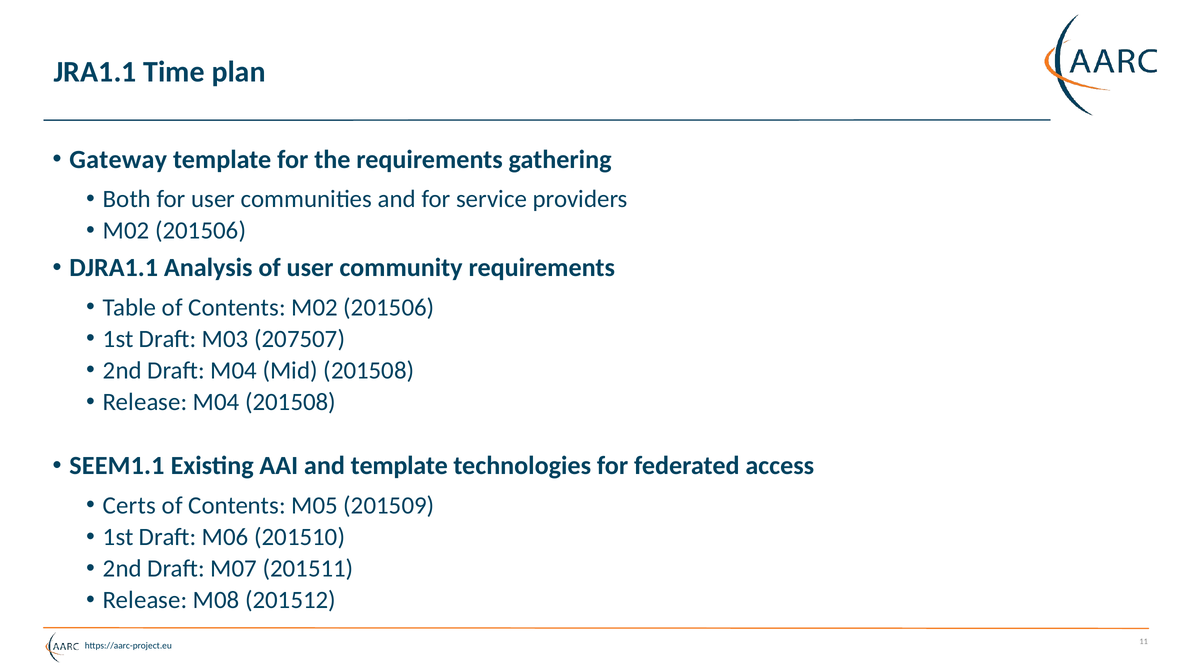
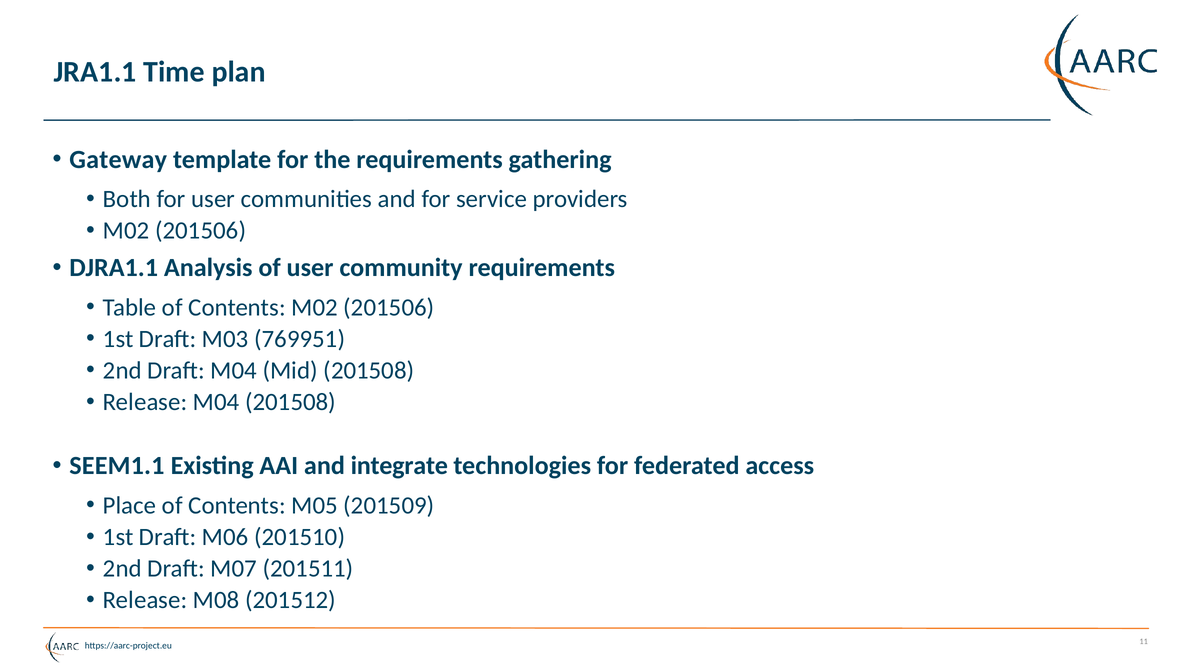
207507: 207507 -> 769951
and template: template -> integrate
Certs: Certs -> Place
